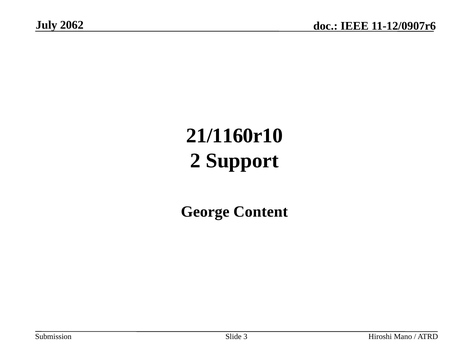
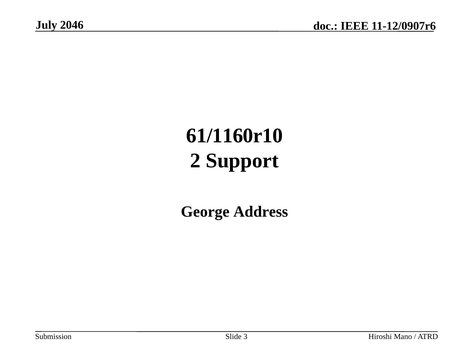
2062: 2062 -> 2046
21/1160r10: 21/1160r10 -> 61/1160r10
Content: Content -> Address
